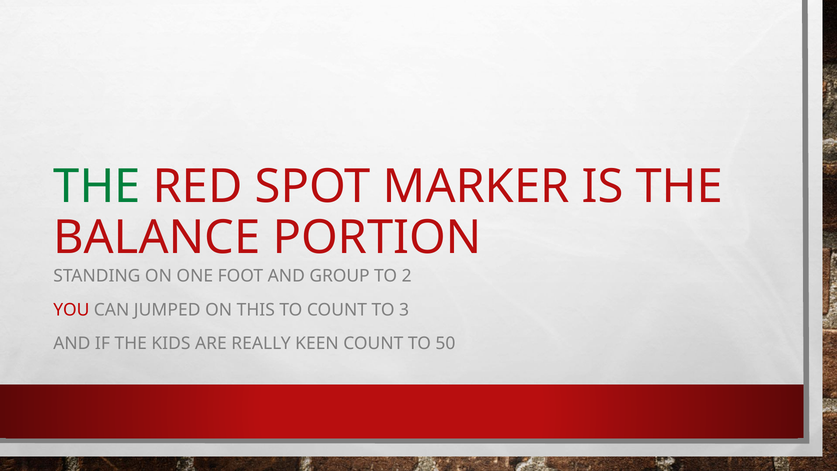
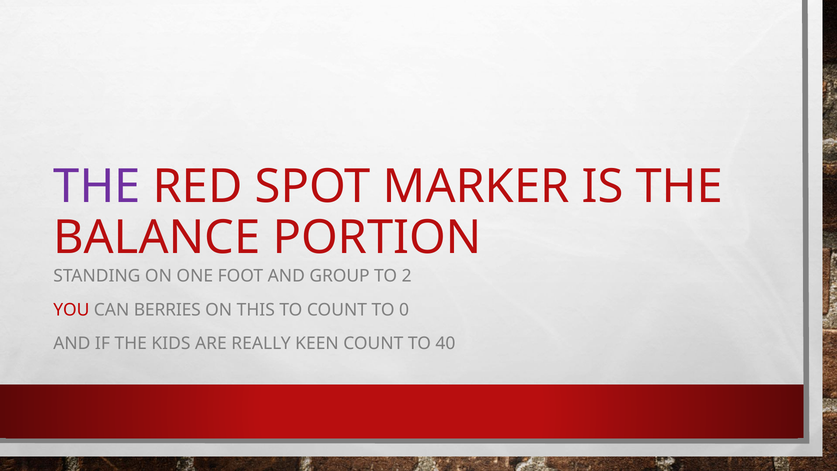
THE at (97, 187) colour: green -> purple
JUMPED: JUMPED -> BERRIES
3: 3 -> 0
50: 50 -> 40
